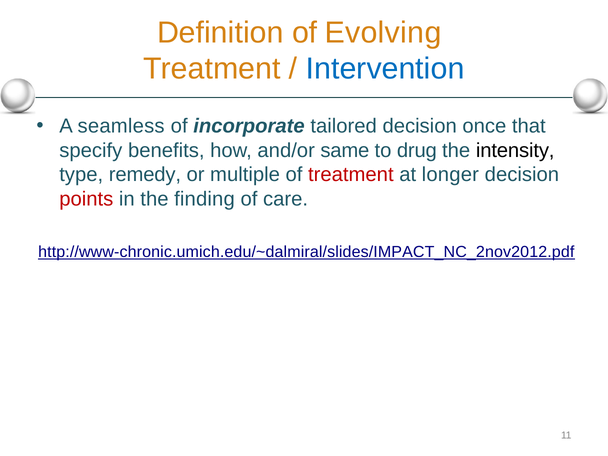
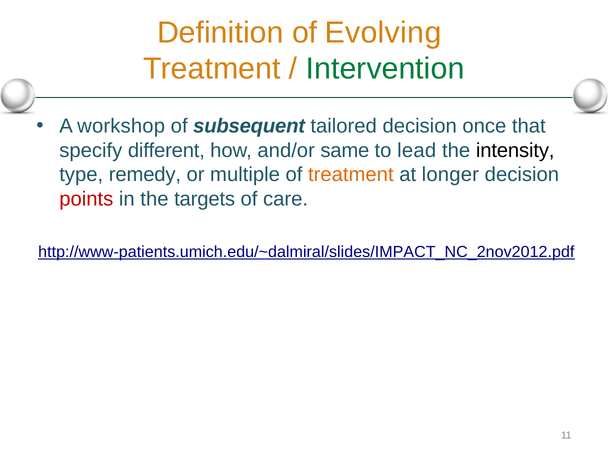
Intervention colour: blue -> green
seamless: seamless -> workshop
incorporate: incorporate -> subsequent
benefits: benefits -> different
drug: drug -> lead
treatment at (351, 175) colour: red -> orange
finding: finding -> targets
http://www-chronic.umich.edu/~dalmiral/slides/IMPACT_NC_2nov2012.pdf: http://www-chronic.umich.edu/~dalmiral/slides/IMPACT_NC_2nov2012.pdf -> http://www-patients.umich.edu/~dalmiral/slides/IMPACT_NC_2nov2012.pdf
